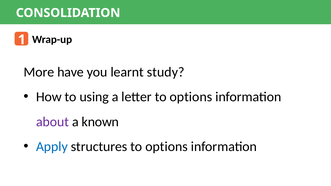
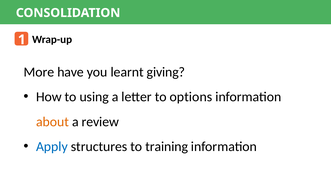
study: study -> giving
about colour: purple -> orange
known: known -> review
structures to options: options -> training
